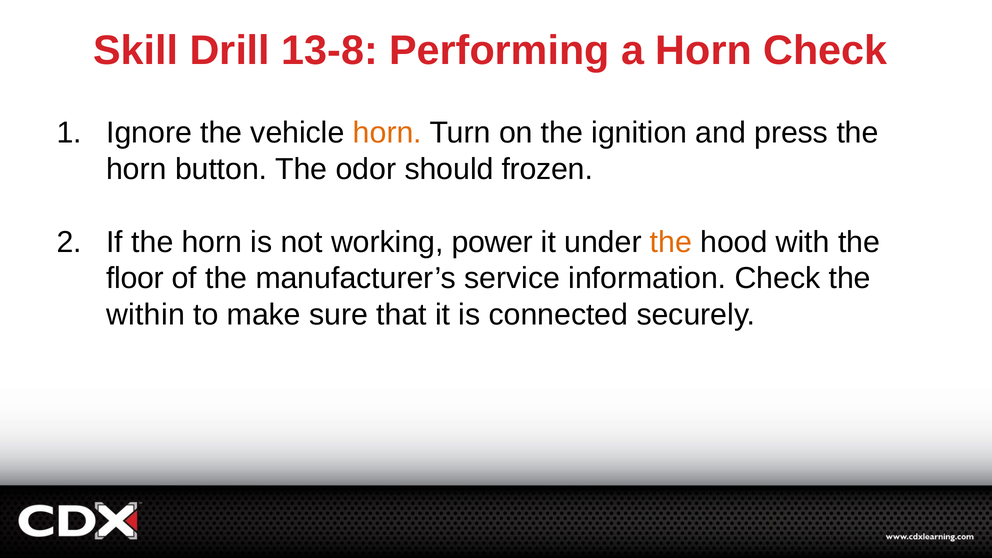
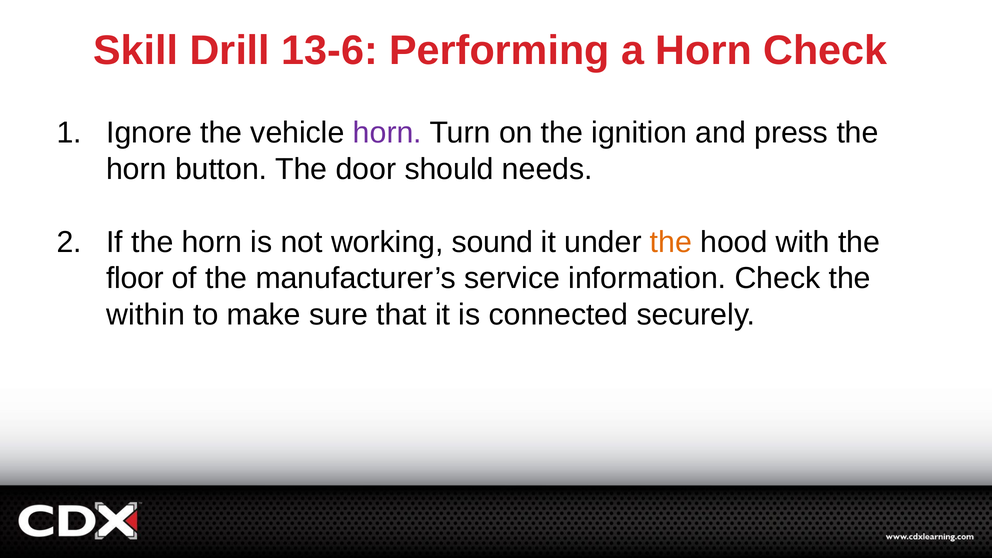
13-8: 13-8 -> 13-6
horn at (387, 133) colour: orange -> purple
odor: odor -> door
frozen: frozen -> needs
power: power -> sound
